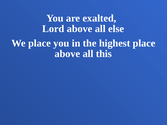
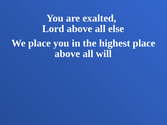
this: this -> will
